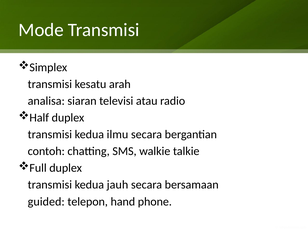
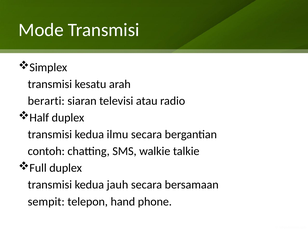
analisa: analisa -> berarti
guided: guided -> sempit
